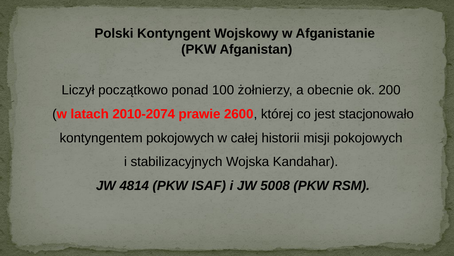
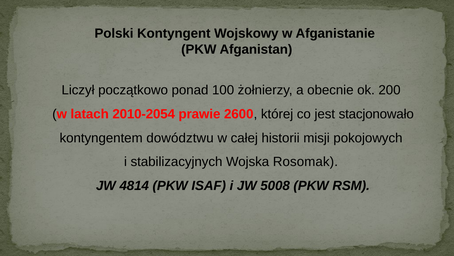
2010-2074: 2010-2074 -> 2010-2054
kontyngentem pokojowych: pokojowych -> dowództwu
Kandahar: Kandahar -> Rosomak
